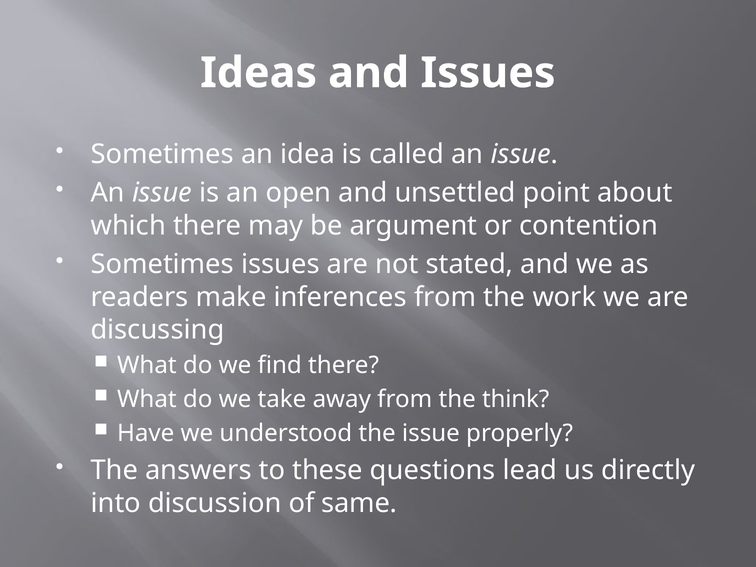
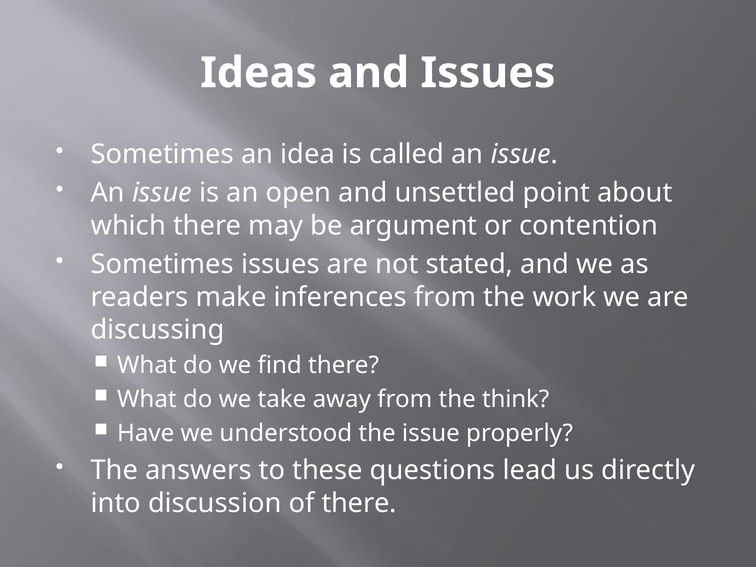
of same: same -> there
